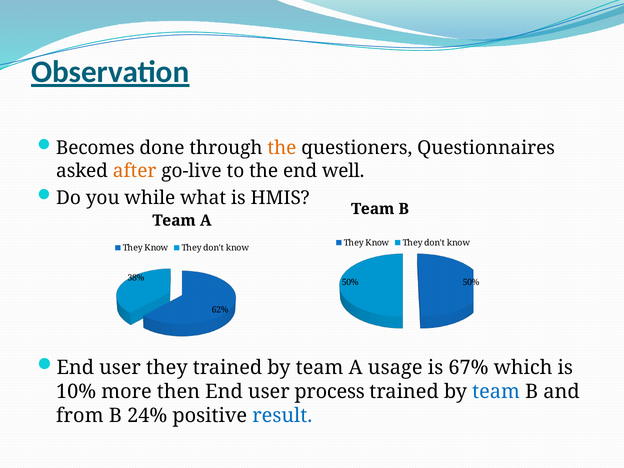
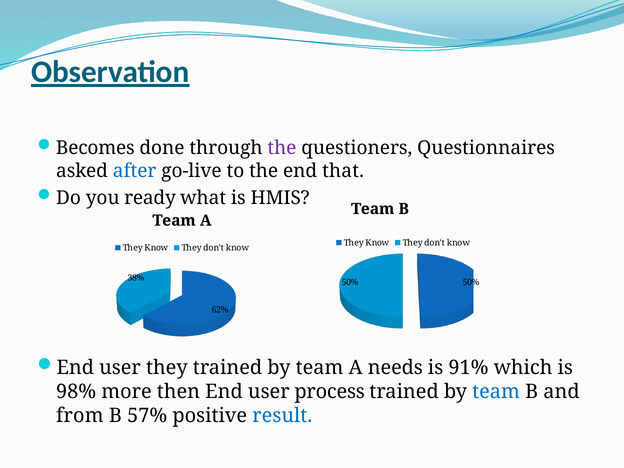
the at (282, 148) colour: orange -> purple
after colour: orange -> blue
well: well -> that
while: while -> ready
usage: usage -> needs
67%: 67% -> 91%
10%: 10% -> 98%
24%: 24% -> 57%
